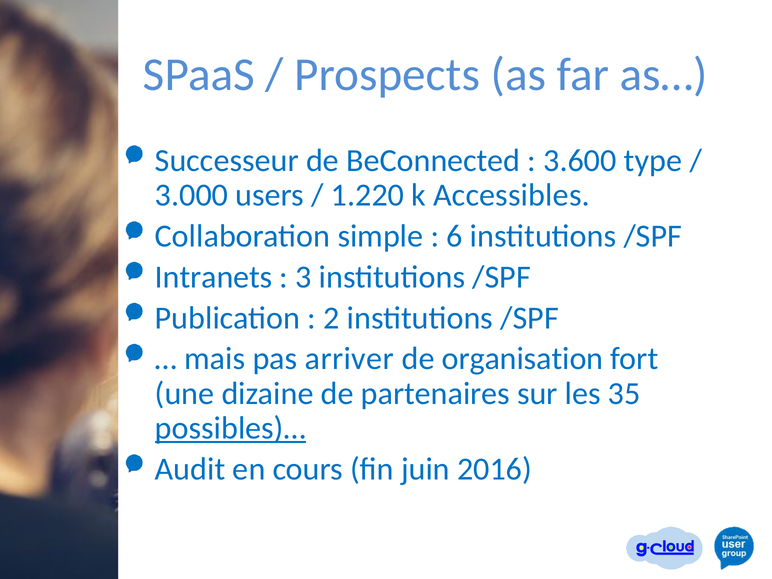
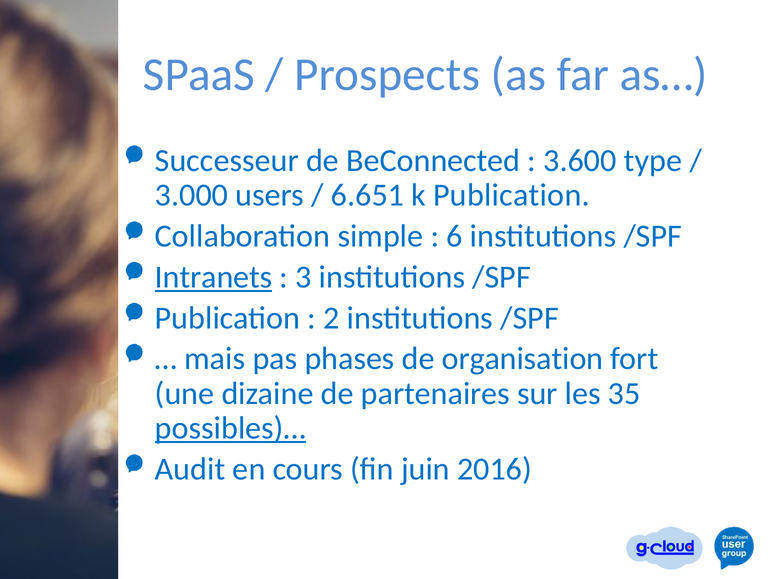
1.220: 1.220 -> 6.651
k Accessibles: Accessibles -> Publication
Intranets underline: none -> present
arriver: arriver -> phases
